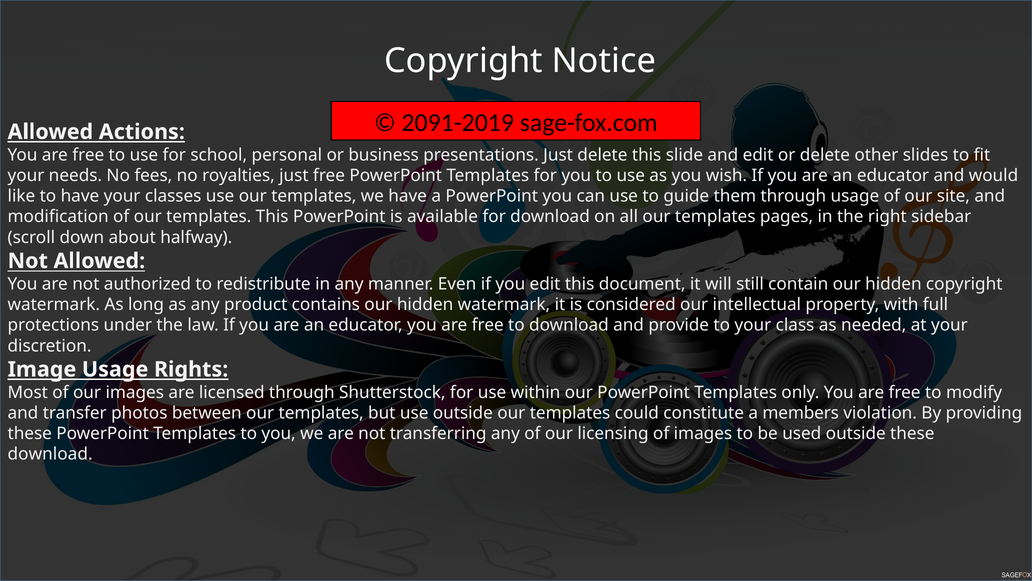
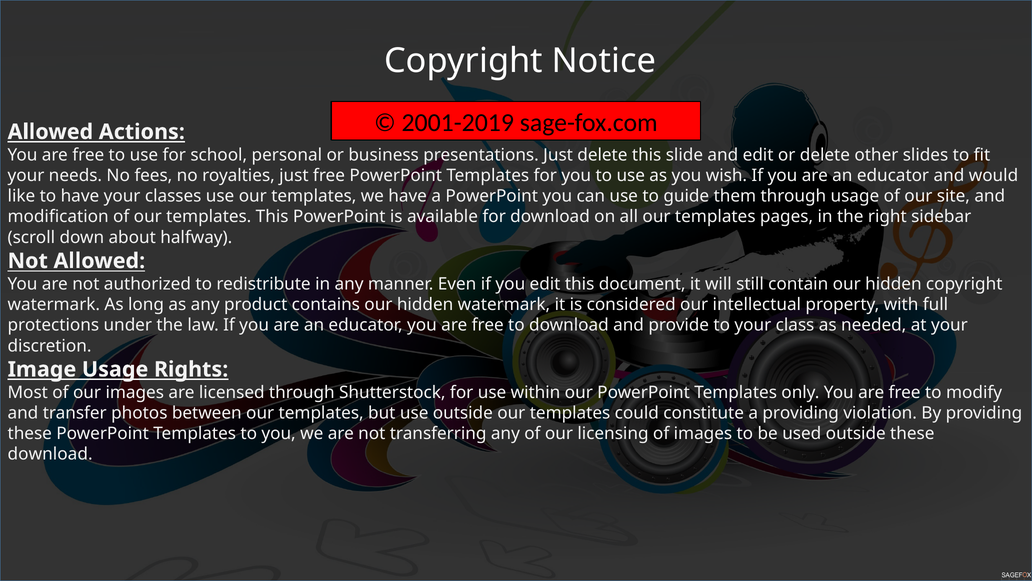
2091-2019: 2091-2019 -> 2001-2019
a members: members -> providing
